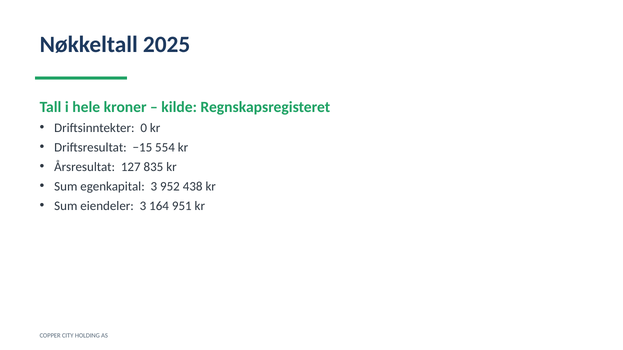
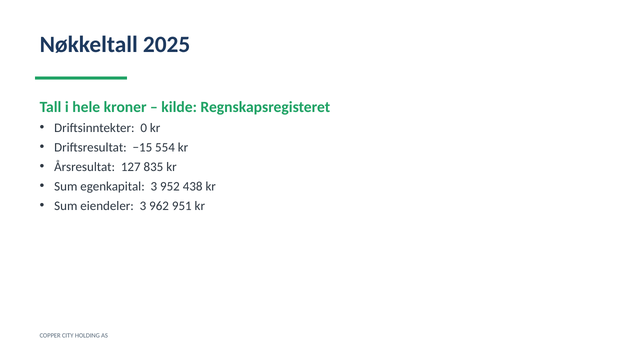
164: 164 -> 962
